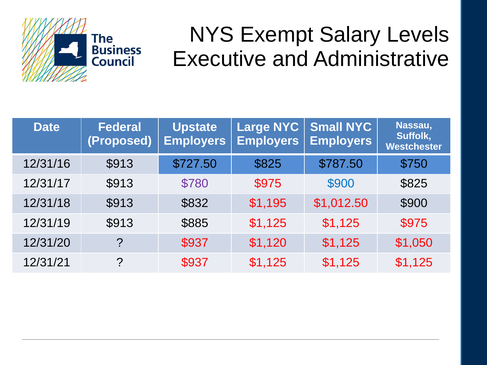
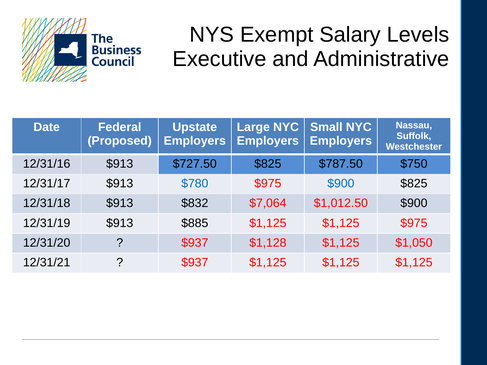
$780 colour: purple -> blue
$1,195: $1,195 -> $7,064
$1,120: $1,120 -> $1,128
